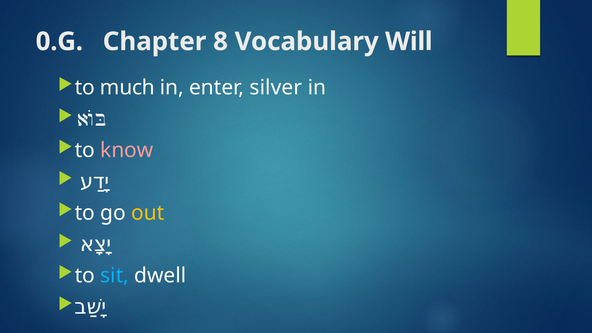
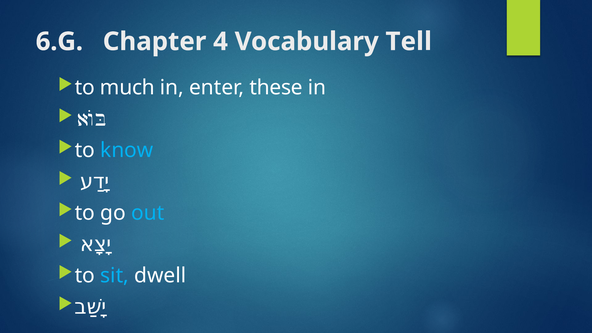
0.G: 0.G -> 6.G
8: 8 -> 4
Will: Will -> Tell
silver: silver -> these
know colour: pink -> light blue
out colour: yellow -> light blue
